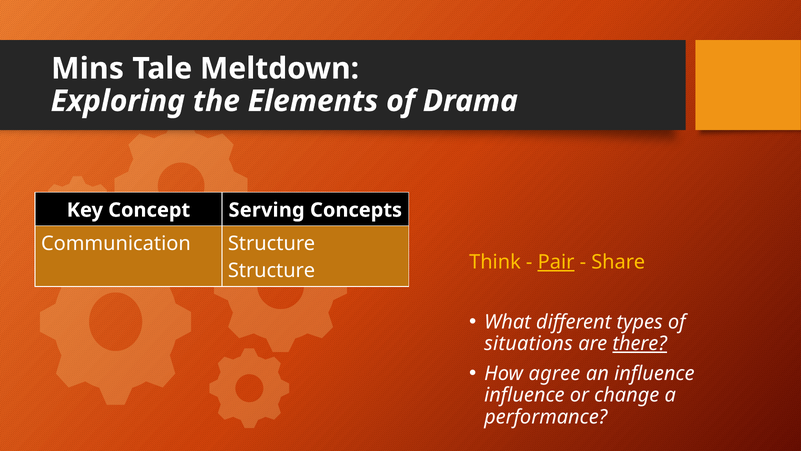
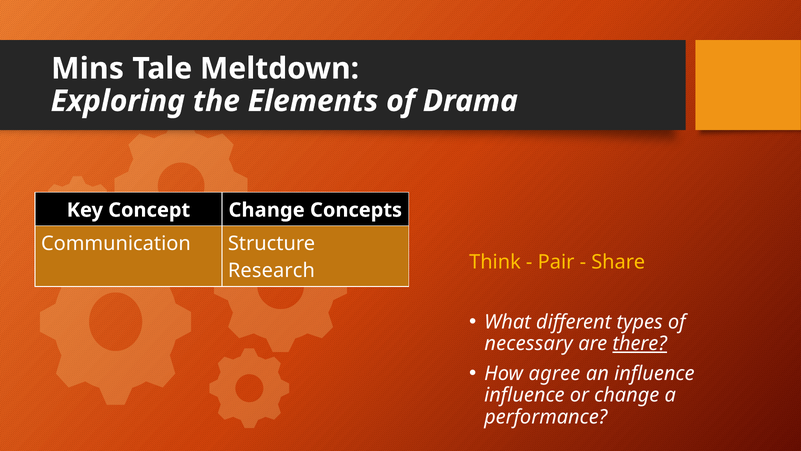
Concept Serving: Serving -> Change
Pair underline: present -> none
Structure at (272, 271): Structure -> Research
situations: situations -> necessary
